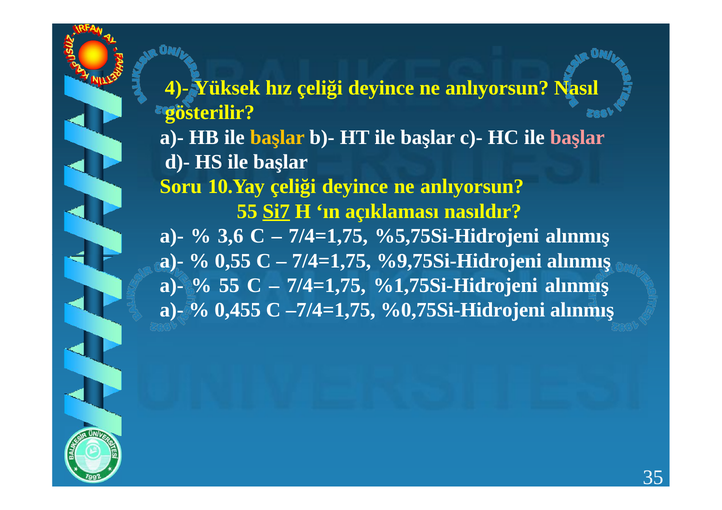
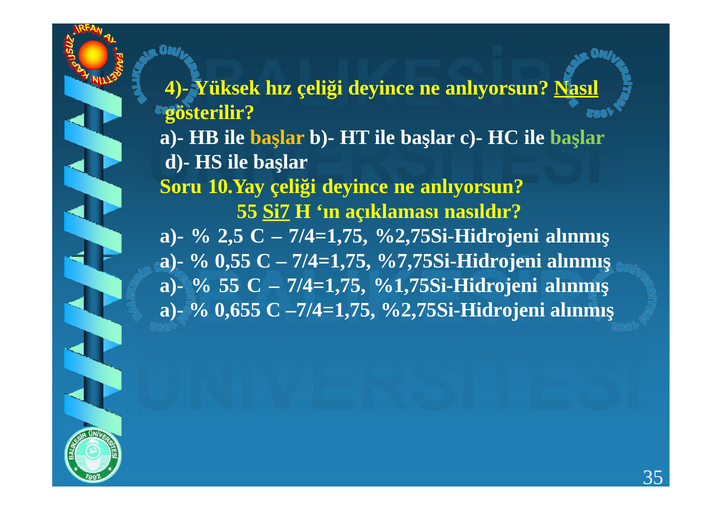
Nasıl underline: none -> present
başlar at (577, 137) colour: pink -> light green
3,6: 3,6 -> 2,5
7/4=1,75 %5,75Si-Hidrojeni: %5,75Si-Hidrojeni -> %2,75Si-Hidrojeni
%9,75Si-Hidrojeni: %9,75Si-Hidrojeni -> %7,75Si-Hidrojeni
0,455: 0,455 -> 0,655
–7/4=1,75 %0,75Si-Hidrojeni: %0,75Si-Hidrojeni -> %2,75Si-Hidrojeni
